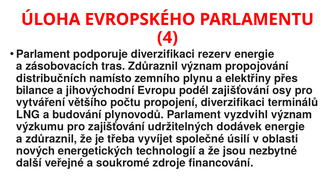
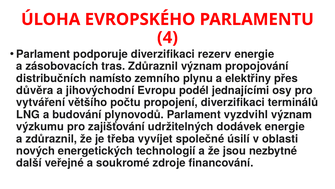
bilance: bilance -> důvěra
podél zajišťování: zajišťování -> jednajícími
